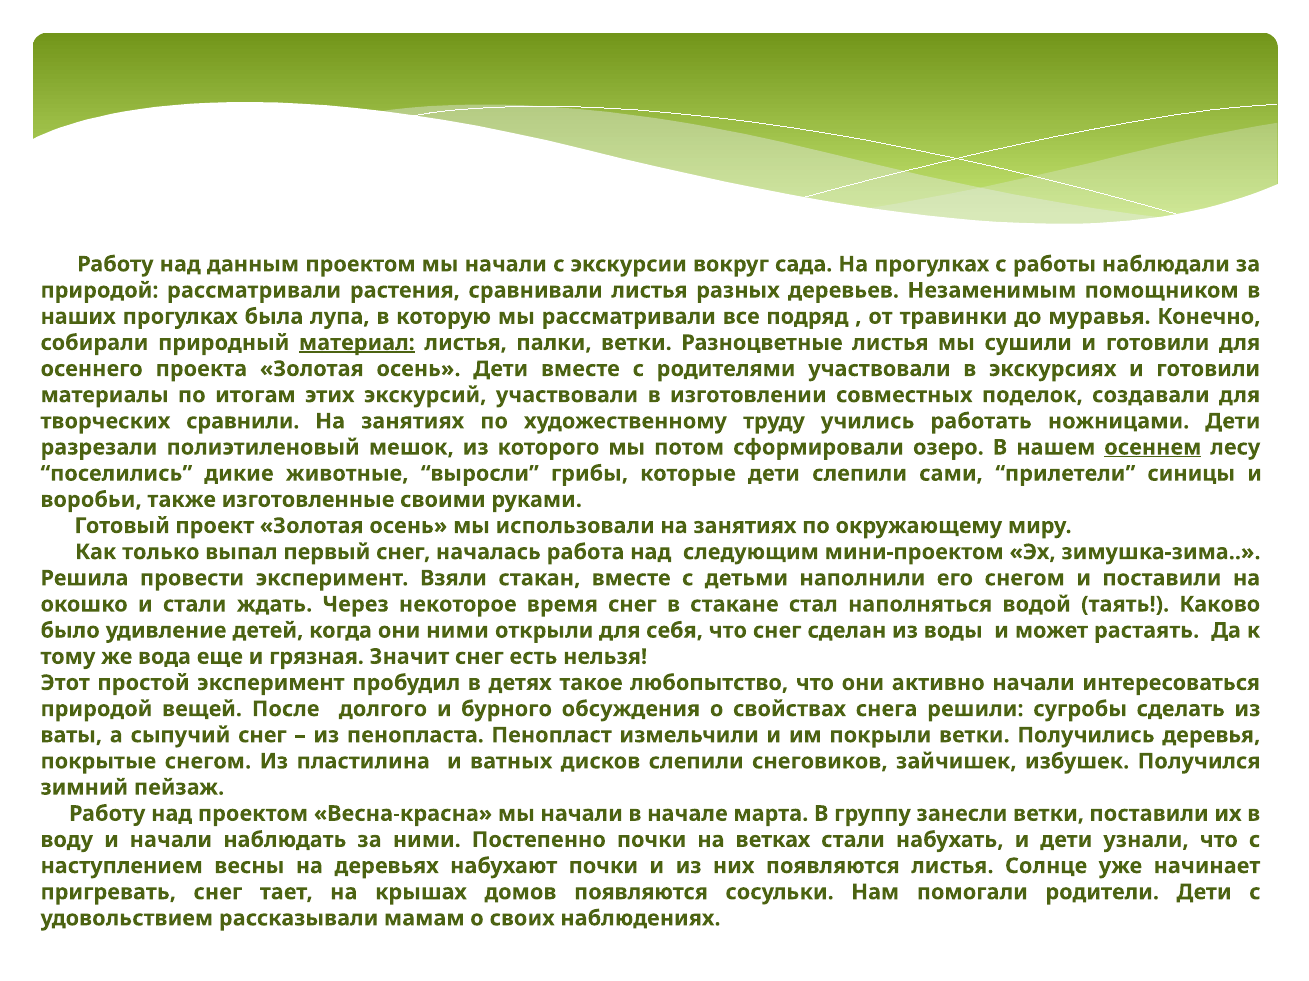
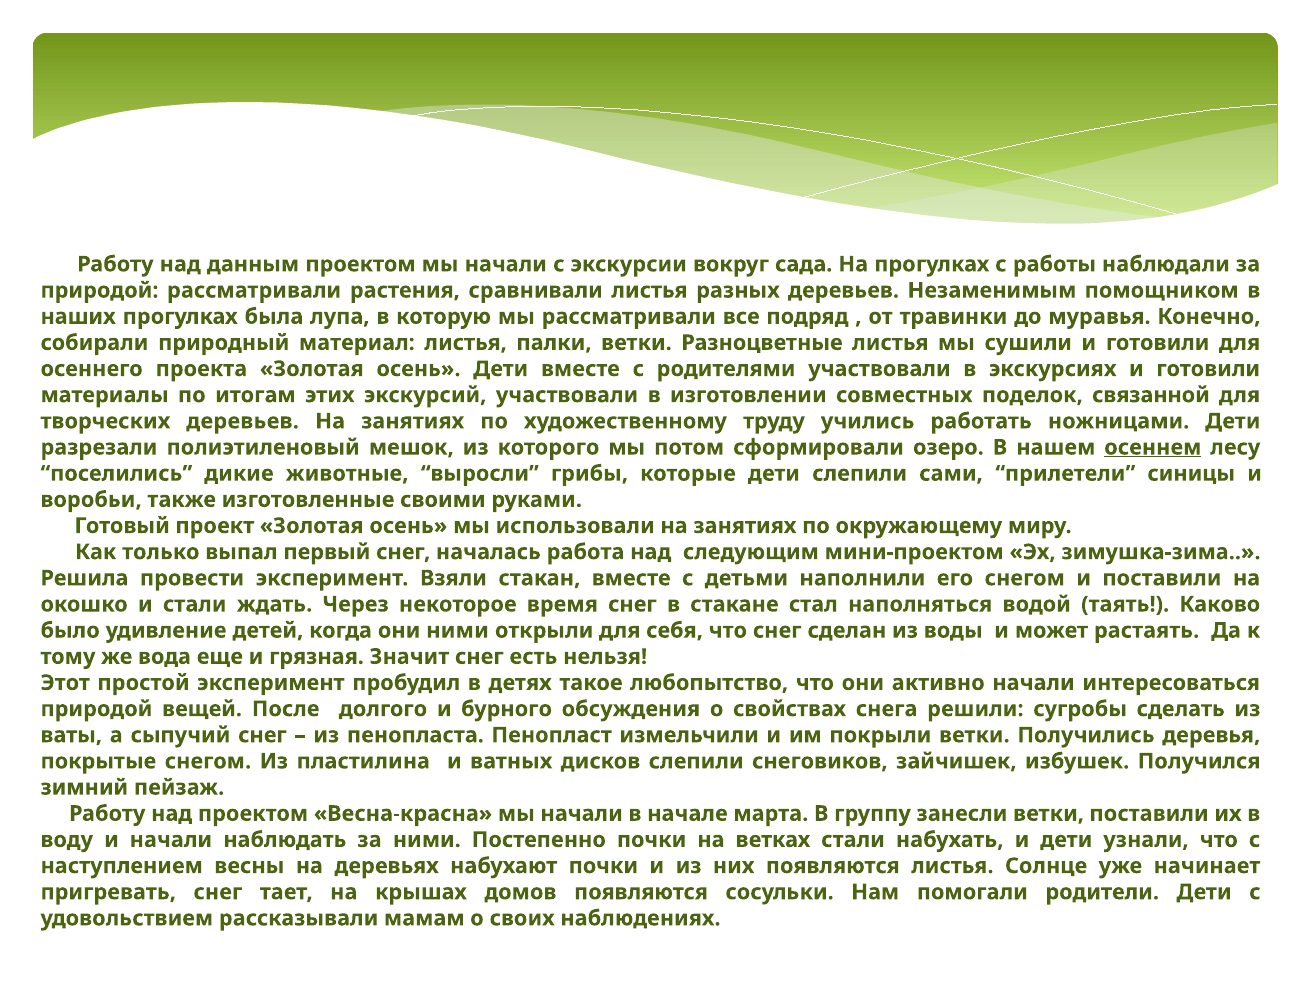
материал underline: present -> none
создавали: создавали -> связанной
творческих сравнили: сравнили -> деревьев
